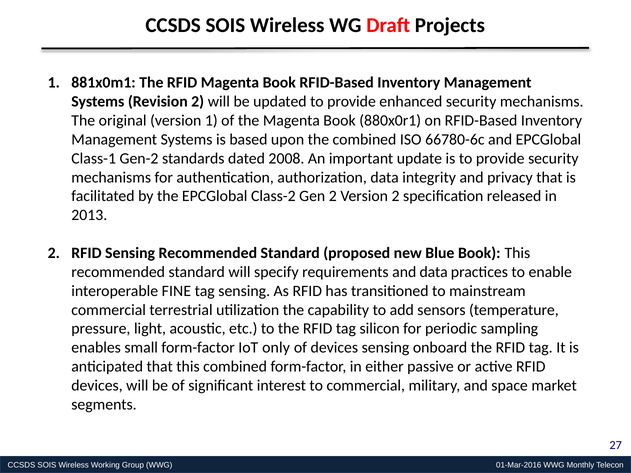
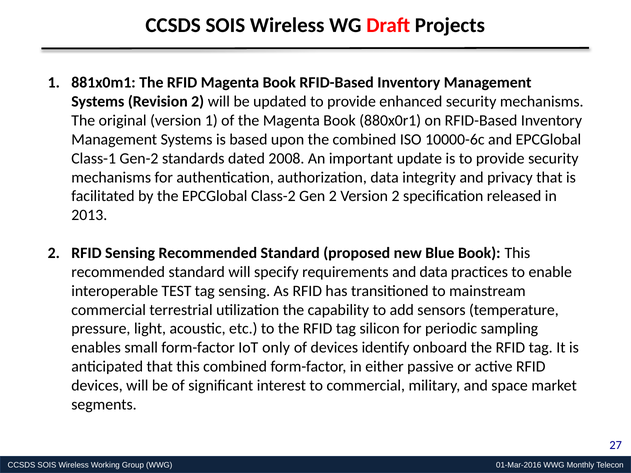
66780-6c: 66780-6c -> 10000-6c
FINE: FINE -> TEST
devices sensing: sensing -> identify
